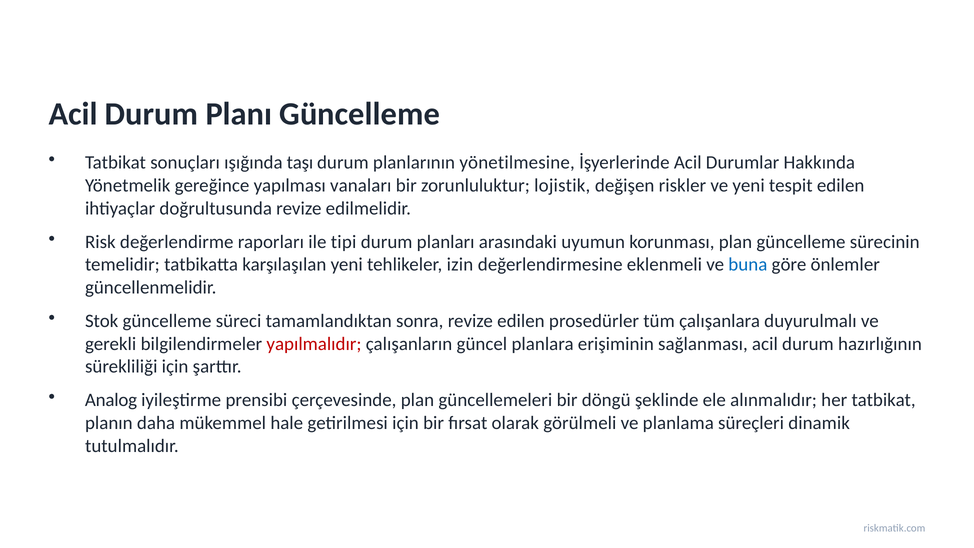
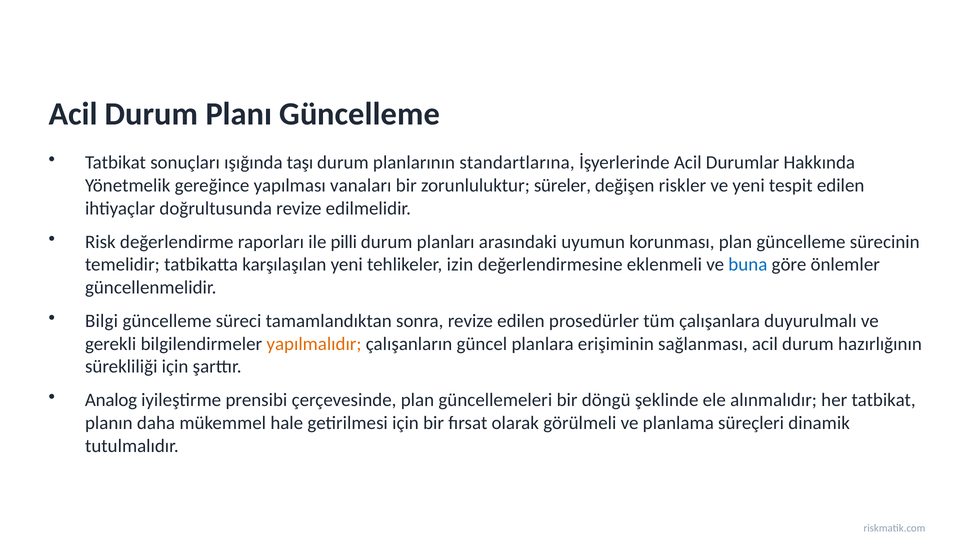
yönetilmesine: yönetilmesine -> standartlarına
lojistik: lojistik -> süreler
tipi: tipi -> pilli
Stok: Stok -> Bilgi
yapılmalıdır colour: red -> orange
